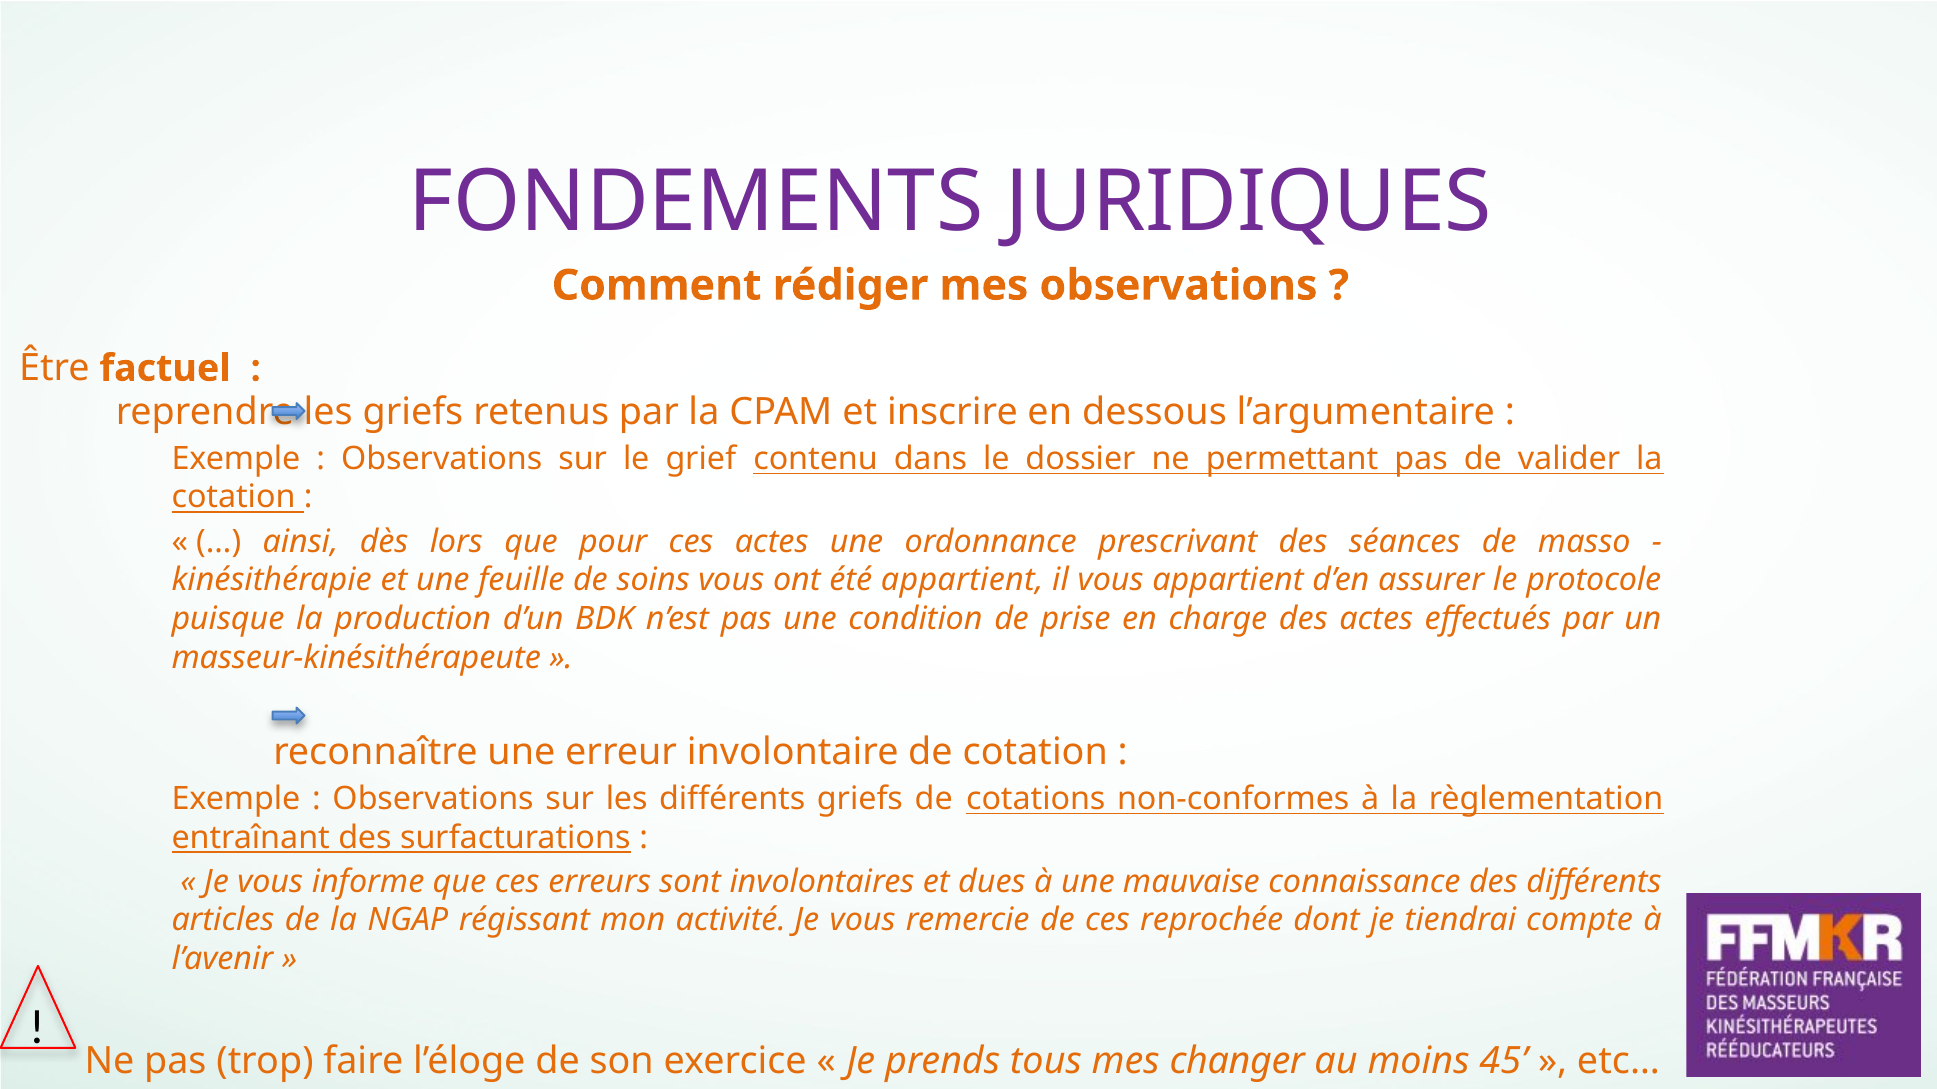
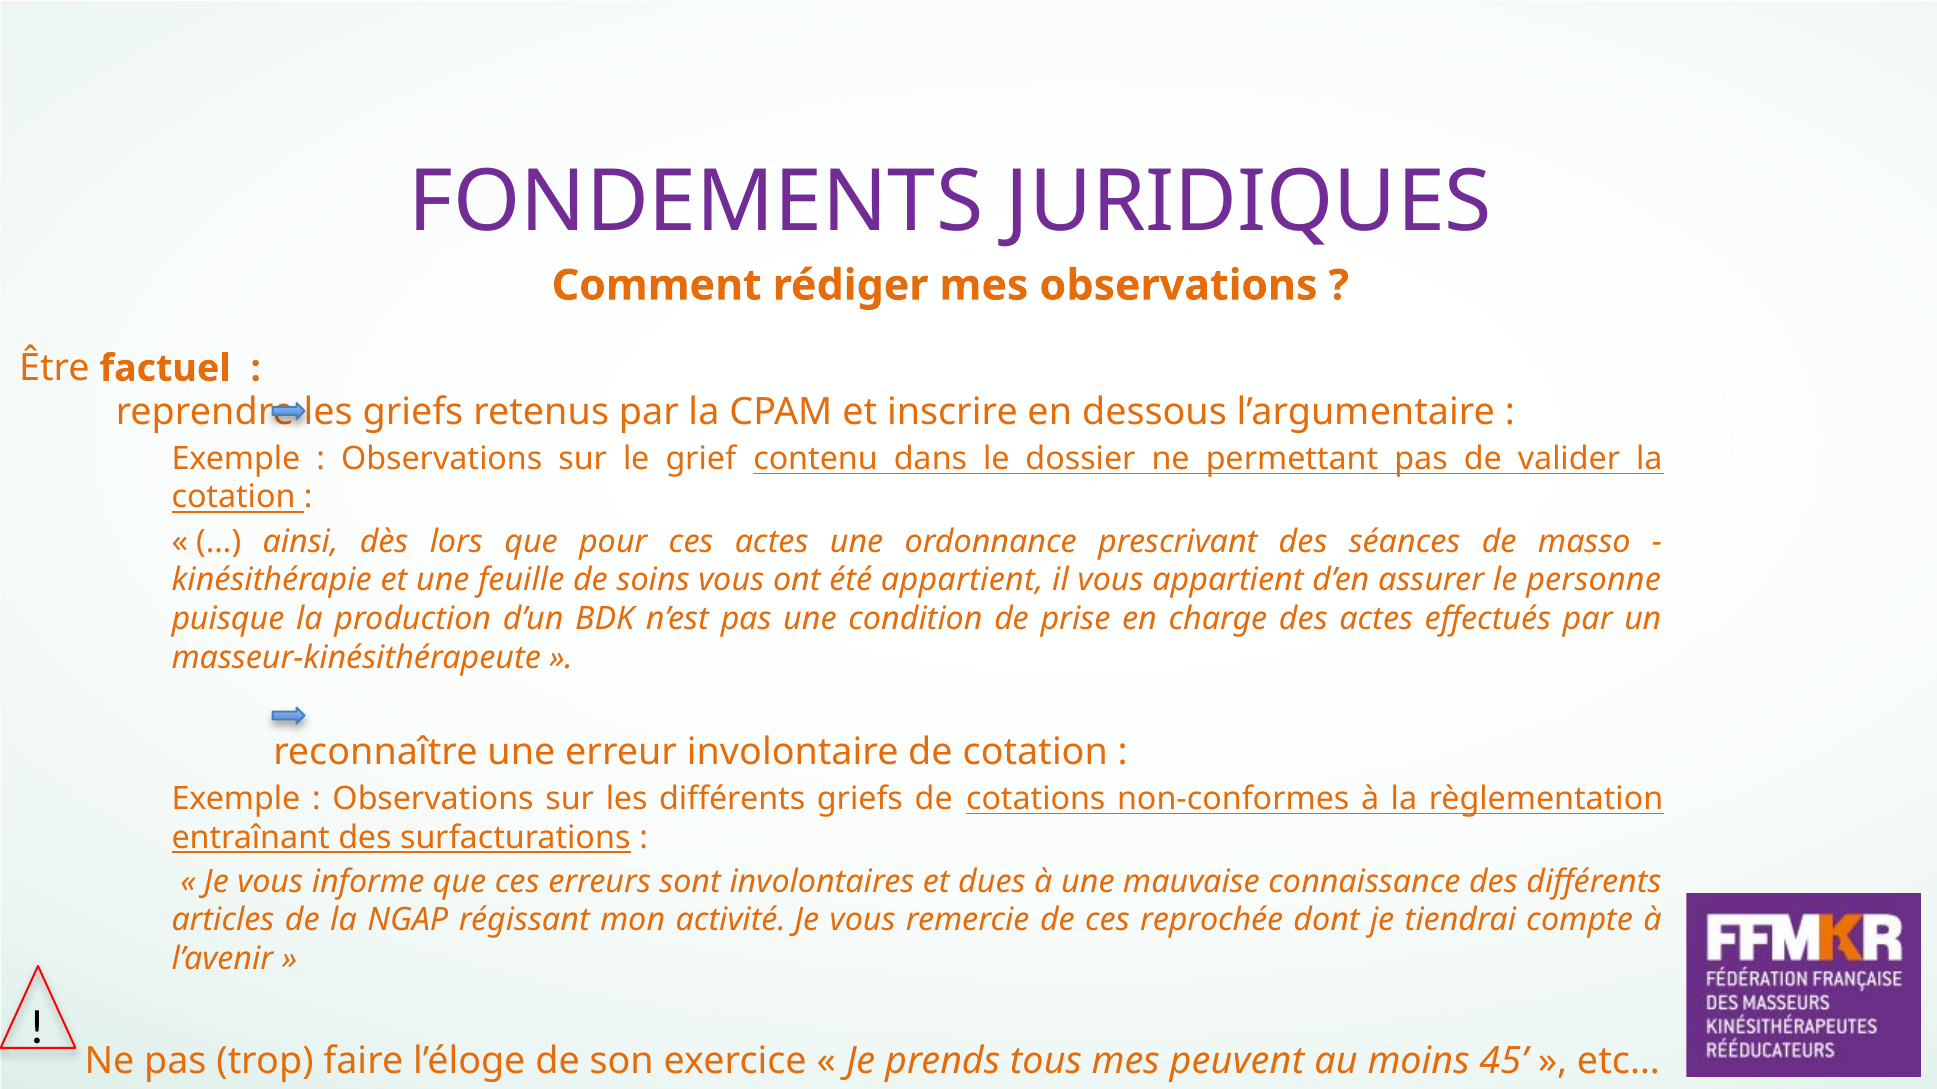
protocole: protocole -> personne
changer: changer -> peuvent
